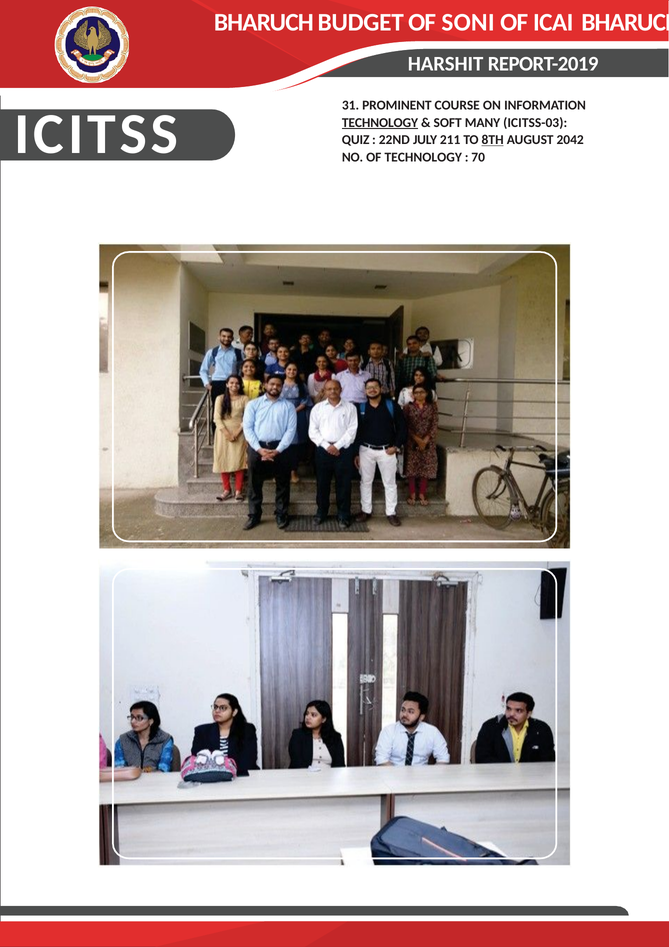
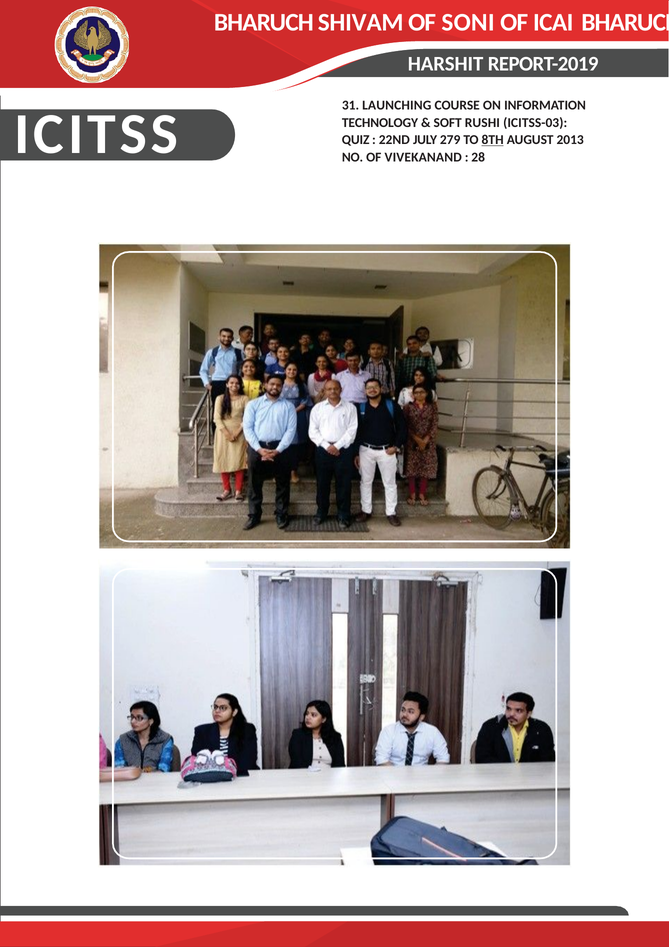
BUDGET: BUDGET -> SHIVAM
PROMINENT: PROMINENT -> LAUNCHING
TECHNOLOGY at (380, 123) underline: present -> none
MANY: MANY -> RUSHI
211: 211 -> 279
2042: 2042 -> 2013
OF TECHNOLOGY: TECHNOLOGY -> VIVEKANAND
70: 70 -> 28
